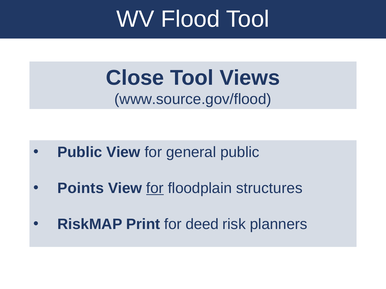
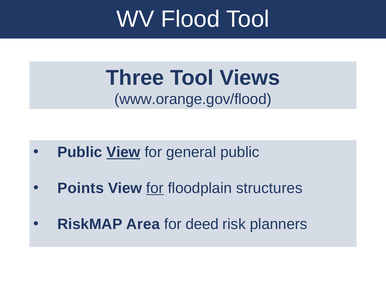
Close: Close -> Three
www.source.gov/flood: www.source.gov/flood -> www.orange.gov/flood
View at (123, 153) underline: none -> present
Print: Print -> Area
